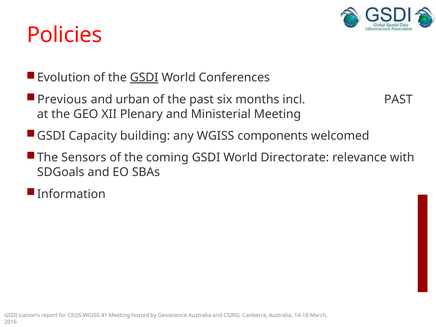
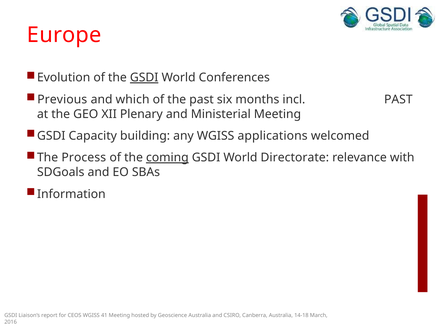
Policies: Policies -> Europe
urban: urban -> which
components: components -> applications
Sensors: Sensors -> Process
coming underline: none -> present
